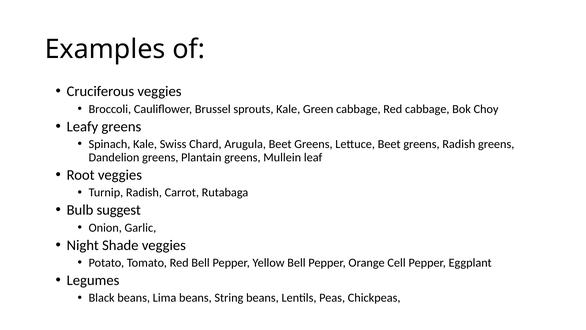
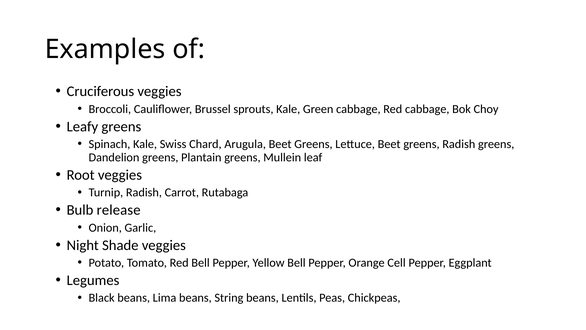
suggest: suggest -> release
